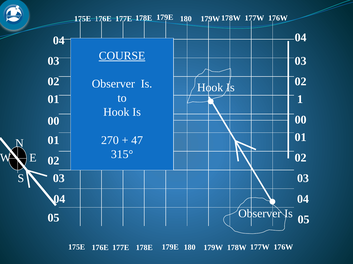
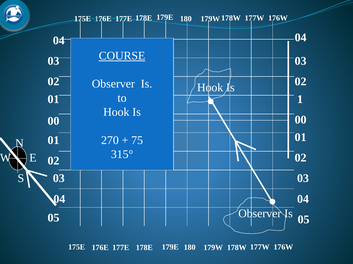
47: 47 -> 75
